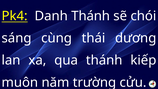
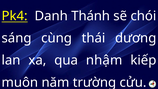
qua thánh: thánh -> nhậm
